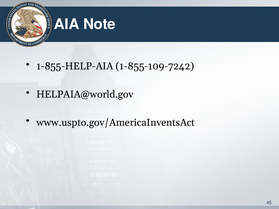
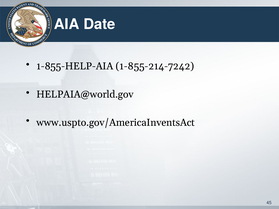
Note: Note -> Date
1-855-109-7242: 1-855-109-7242 -> 1-855-214-7242
